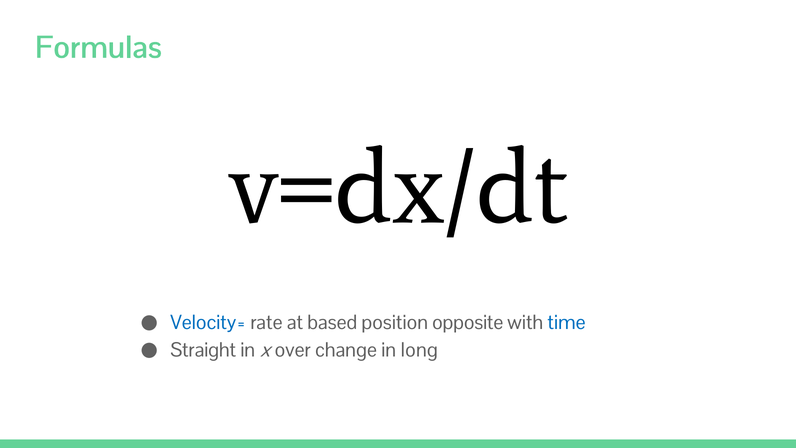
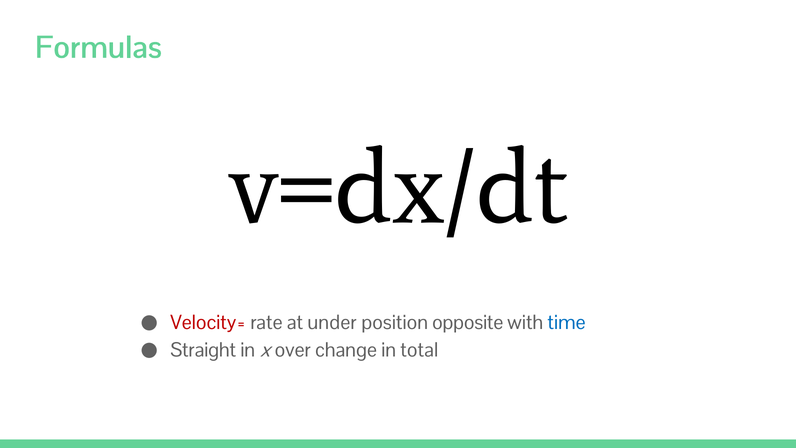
Velocity= colour: blue -> red
based: based -> under
long: long -> total
